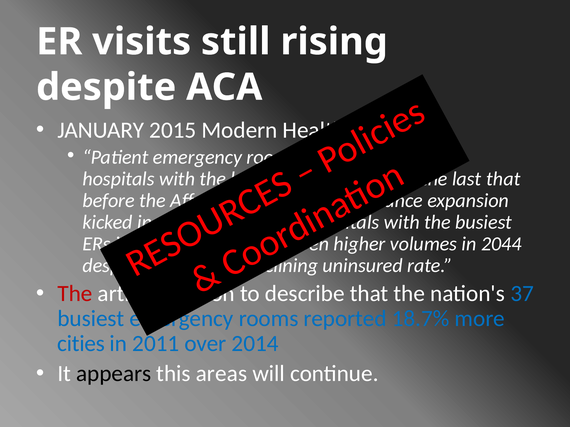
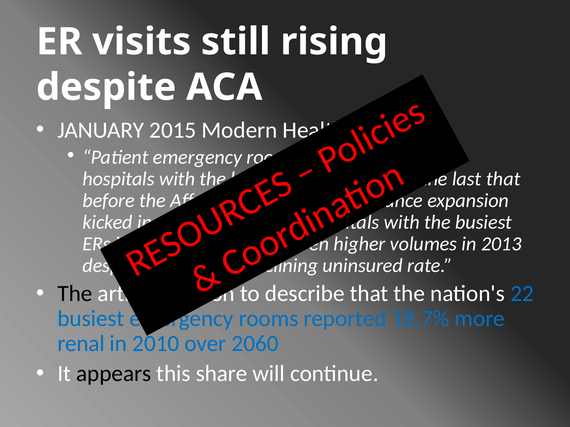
2044 at (501, 244): 2044 -> 2013
The at (75, 294) colour: red -> black
37: 37 -> 22
cities: cities -> renal
2011: 2011 -> 2010
2014: 2014 -> 2060
areas: areas -> share
